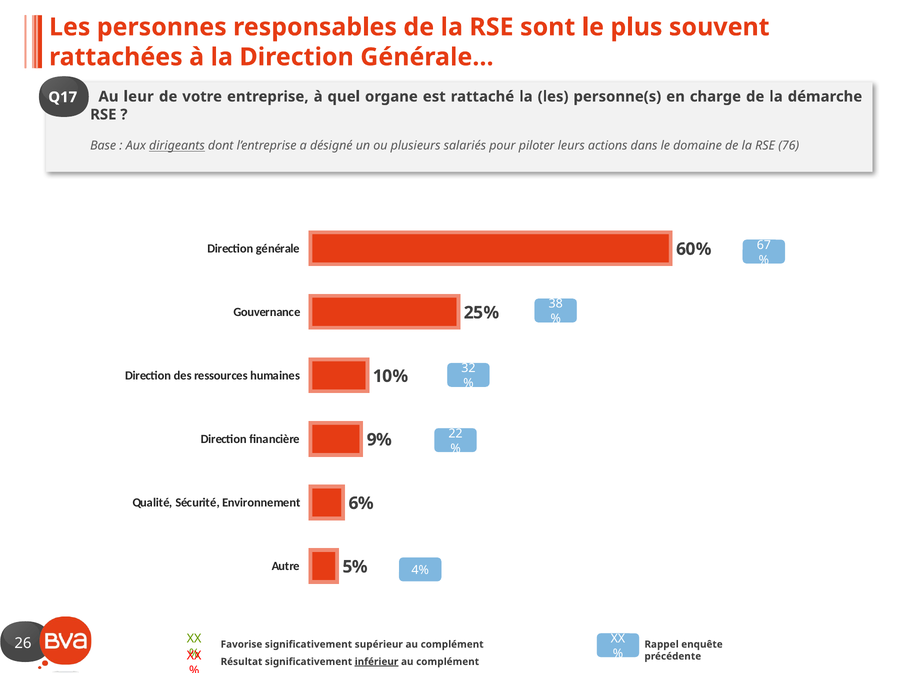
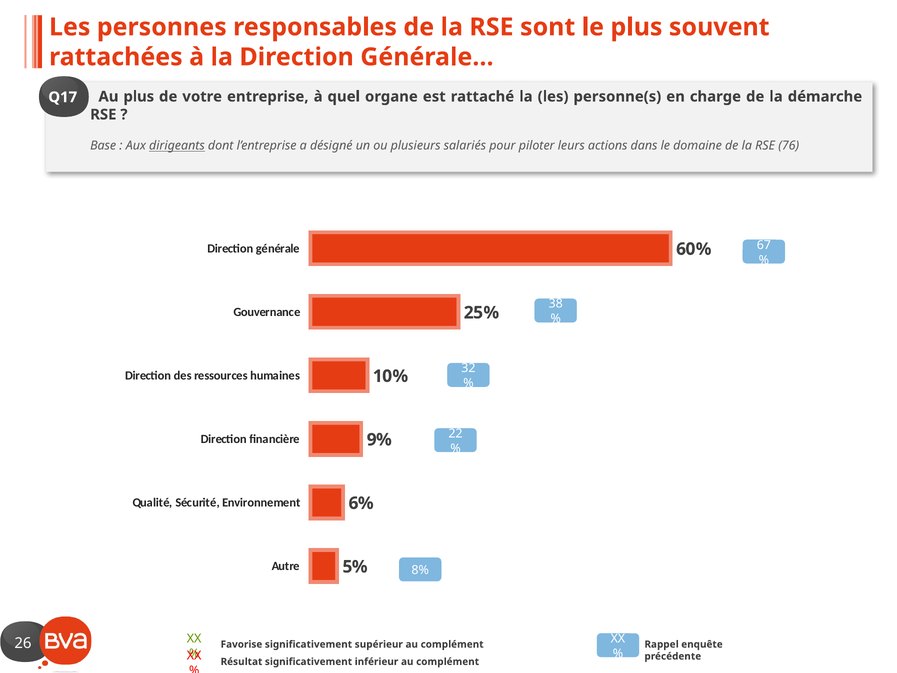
Au leur: leur -> plus
4%: 4% -> 8%
inférieur underline: present -> none
